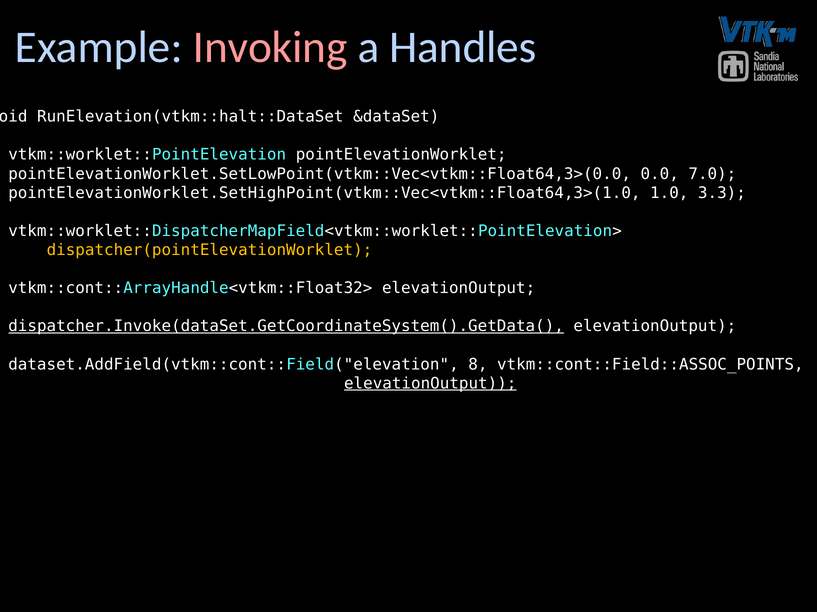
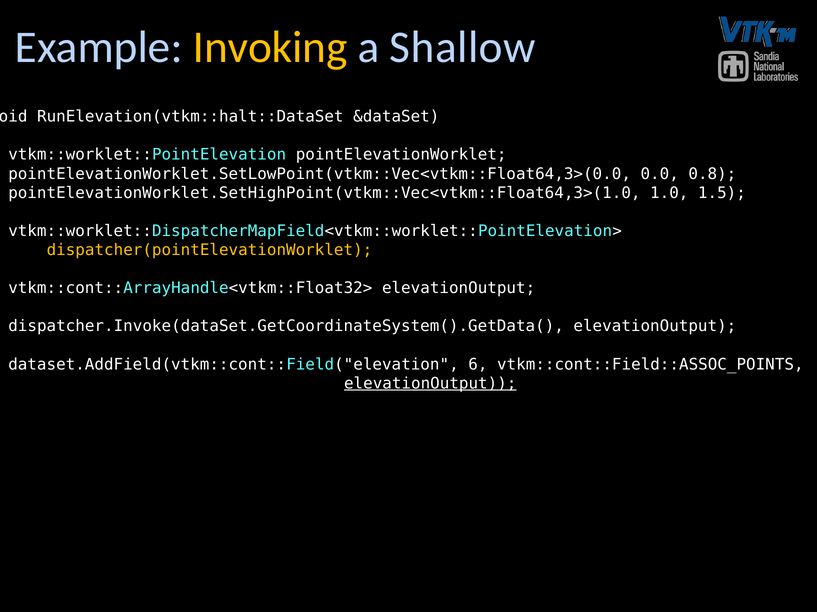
Invoking colour: pink -> yellow
Handles: Handles -> Shallow
7.0: 7.0 -> 0.8
3.3: 3.3 -> 1.5
dispatcher.Invoke(dataSet.GetCoordinateSystem().GetData( underline: present -> none
8: 8 -> 6
